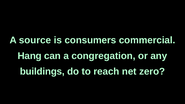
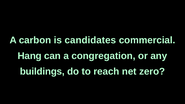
source: source -> carbon
consumers: consumers -> candidates
